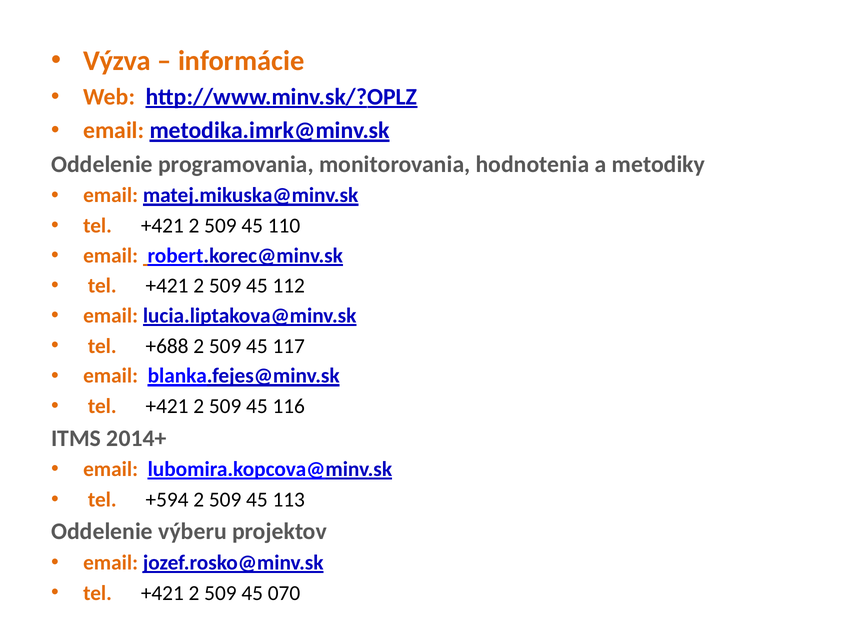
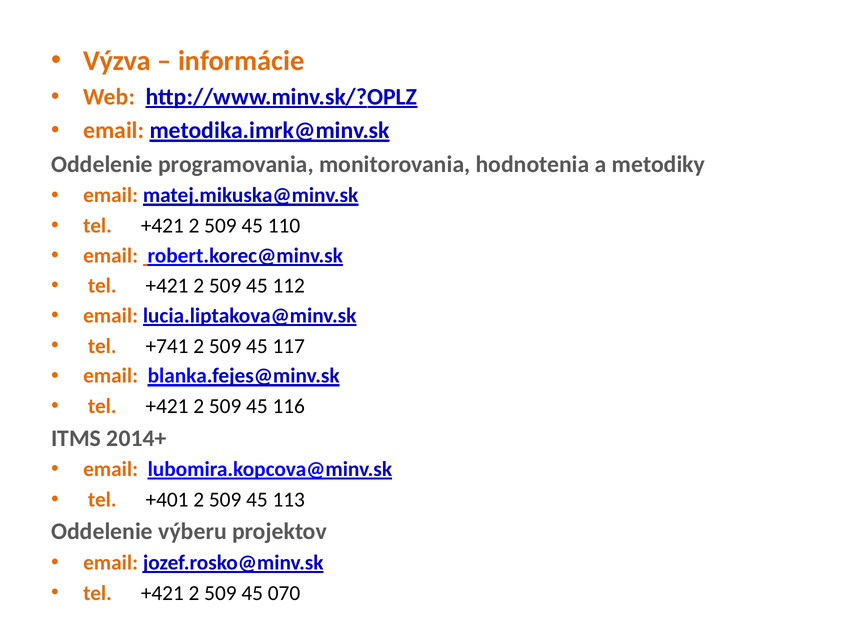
+688: +688 -> +741
+594: +594 -> +401
